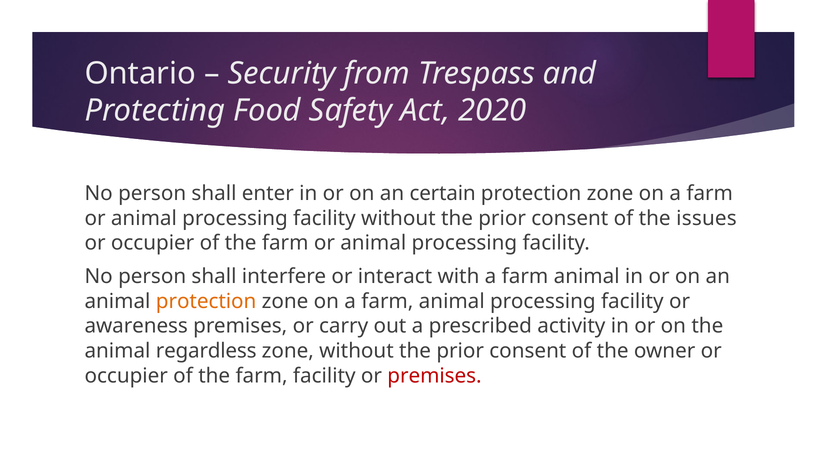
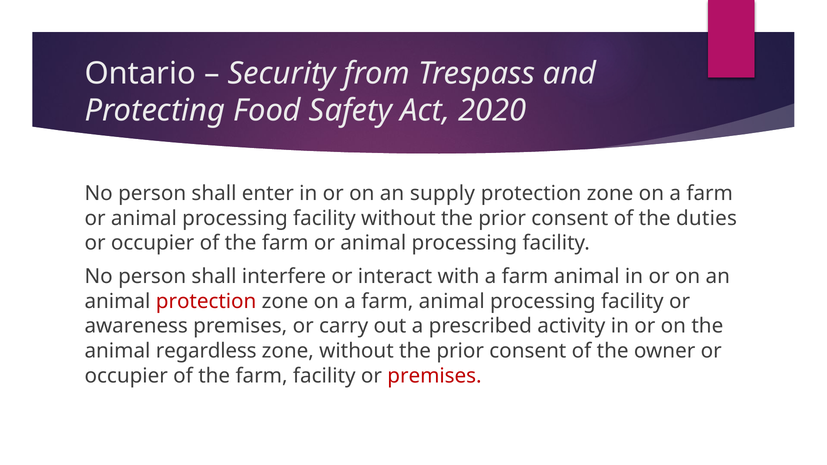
certain: certain -> supply
issues: issues -> duties
protection at (206, 301) colour: orange -> red
